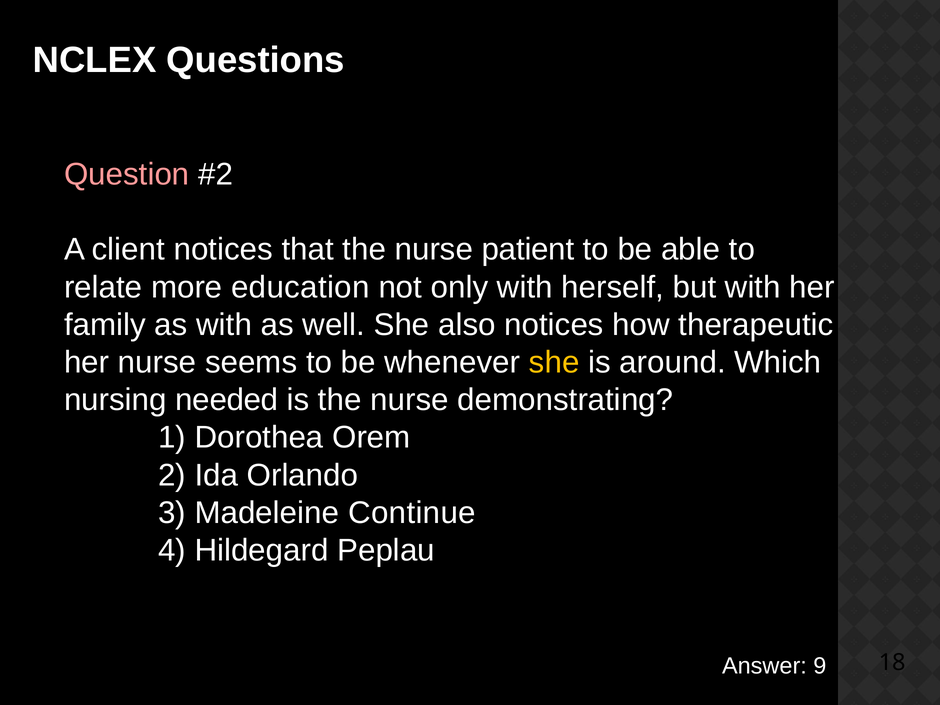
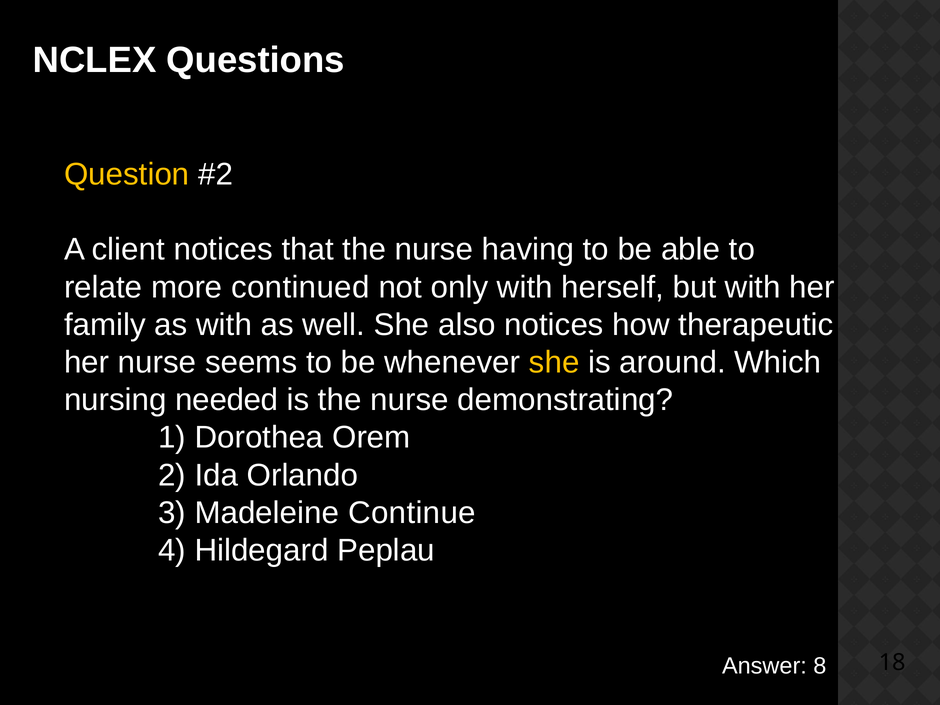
Question colour: pink -> yellow
patient: patient -> having
education: education -> continued
9: 9 -> 8
